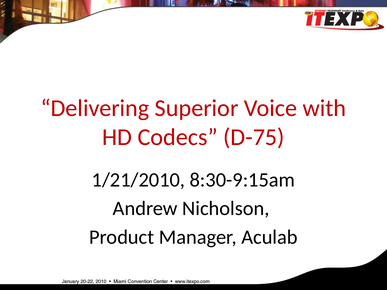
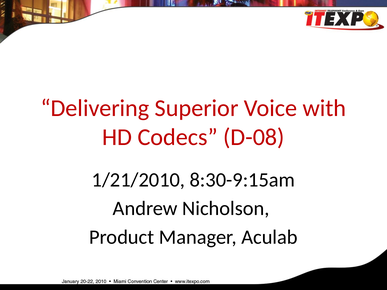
D-75: D-75 -> D-08
